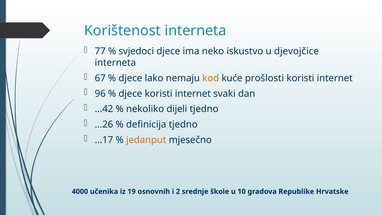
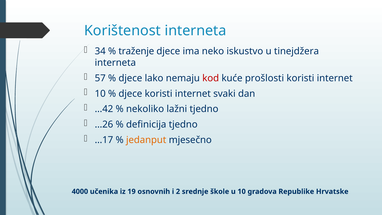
77: 77 -> 34
svjedoci: svjedoci -> traženje
djevojčice: djevojčice -> tinejdžera
67: 67 -> 57
kod colour: orange -> red
96 at (100, 94): 96 -> 10
dijeli: dijeli -> lažni
